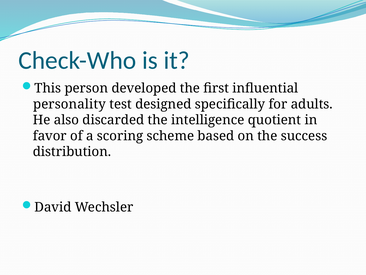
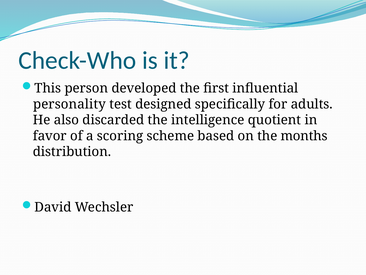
success: success -> months
